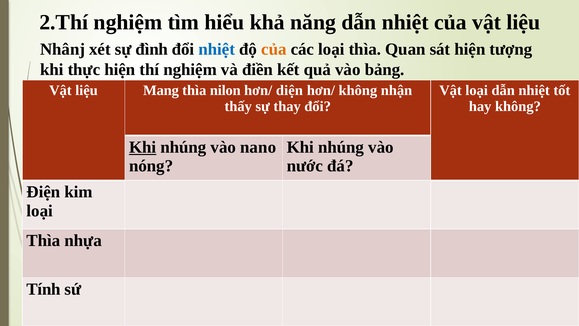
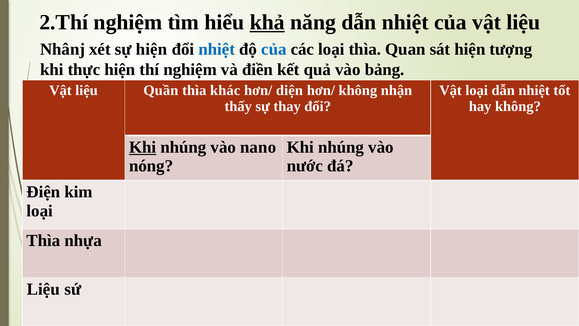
khả underline: none -> present
sự đình: đình -> hiện
của at (274, 49) colour: orange -> blue
Mang: Mang -> Quần
nilon: nilon -> khác
Tính at (44, 289): Tính -> Liệu
